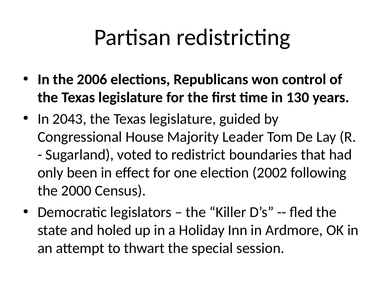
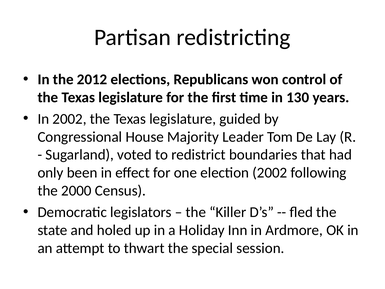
2006: 2006 -> 2012
In 2043: 2043 -> 2002
